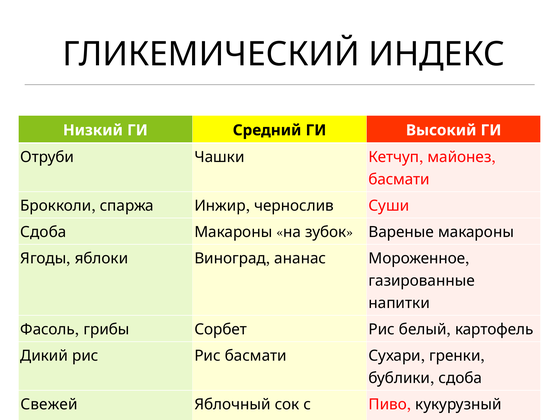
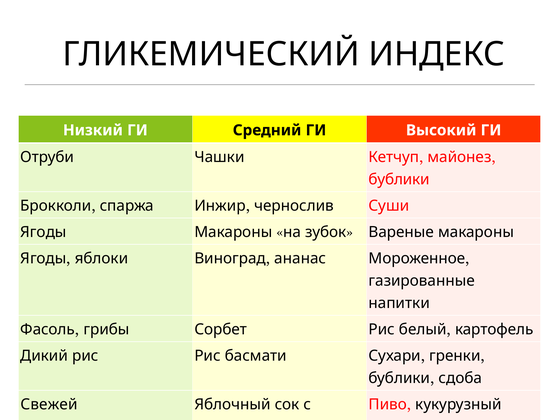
басмати at (399, 179): басмати -> бублики
Сдоба at (43, 232): Сдоба -> Ягоды
